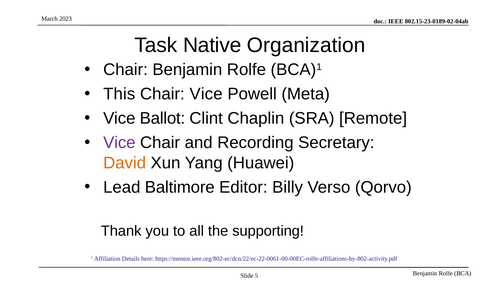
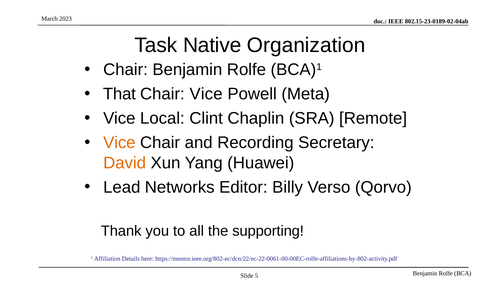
This: This -> That
Ballot: Ballot -> Local
Vice at (119, 142) colour: purple -> orange
Baltimore: Baltimore -> Networks
